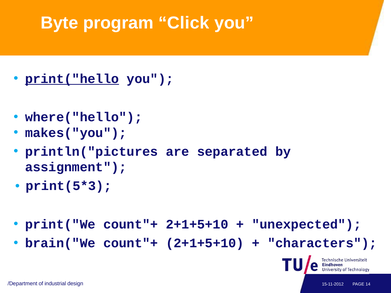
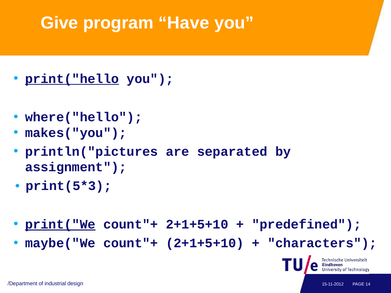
Byte: Byte -> Give
Click: Click -> Have
print("We underline: none -> present
unexpected: unexpected -> predefined
brain("We: brain("We -> maybe("We
